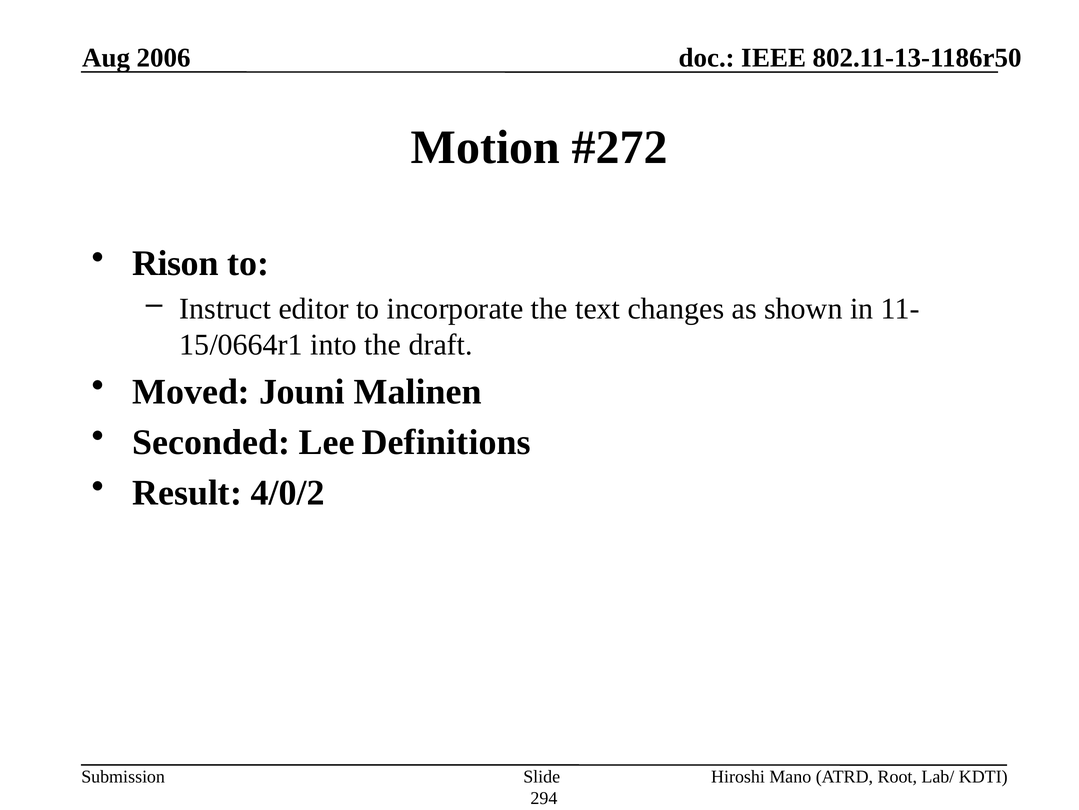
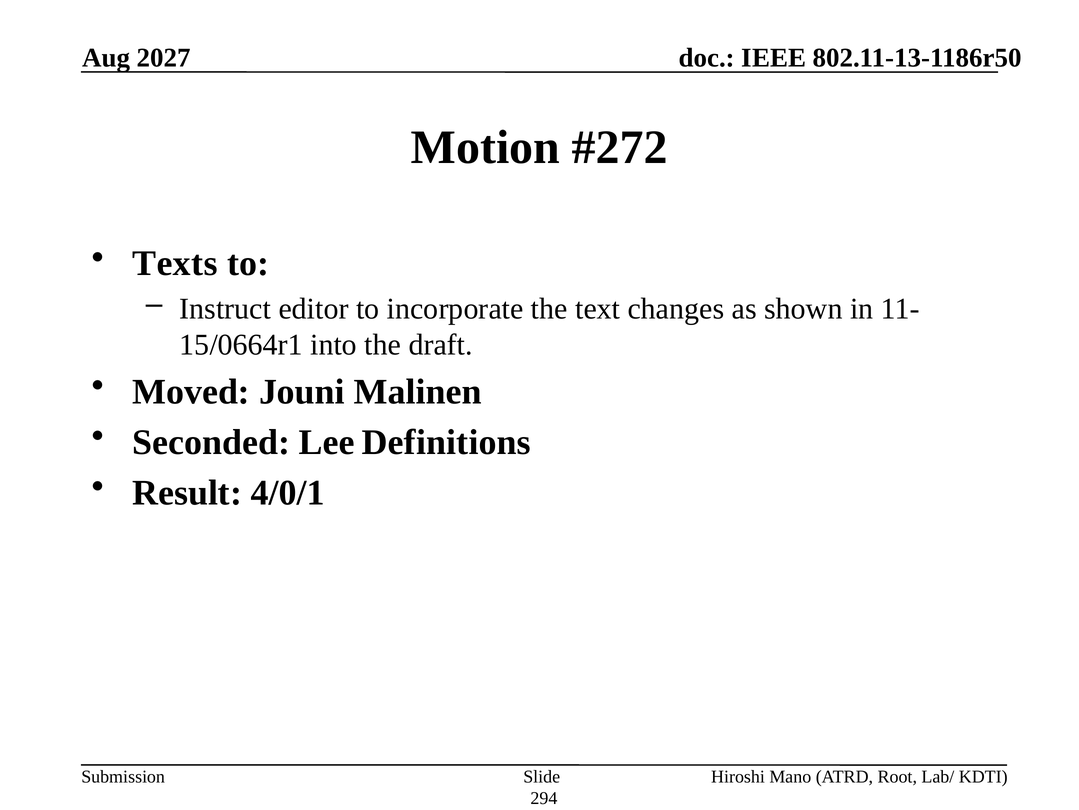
2006: 2006 -> 2027
Rison: Rison -> Texts
4/0/2: 4/0/2 -> 4/0/1
